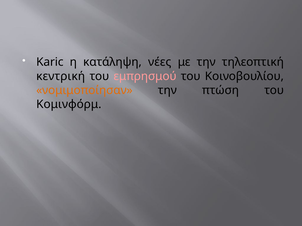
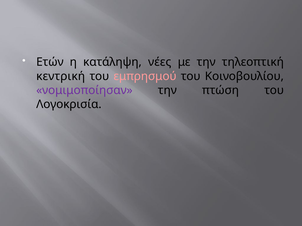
Karic: Karic -> Ετών
νομιμοποίησαν colour: orange -> purple
Κομινφόρμ: Κομινφόρμ -> Λογοκρισία
